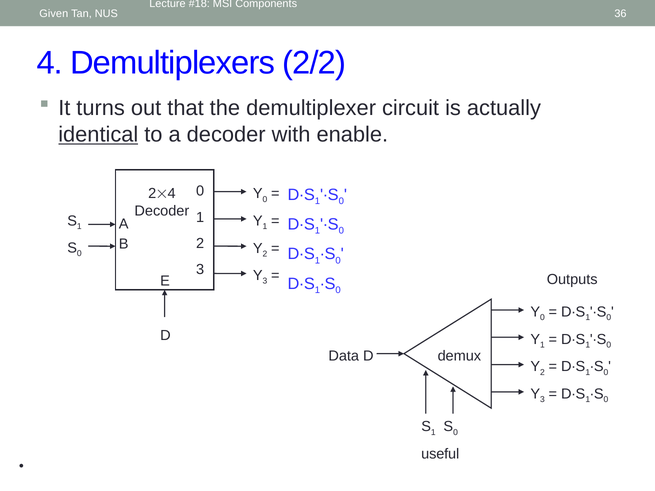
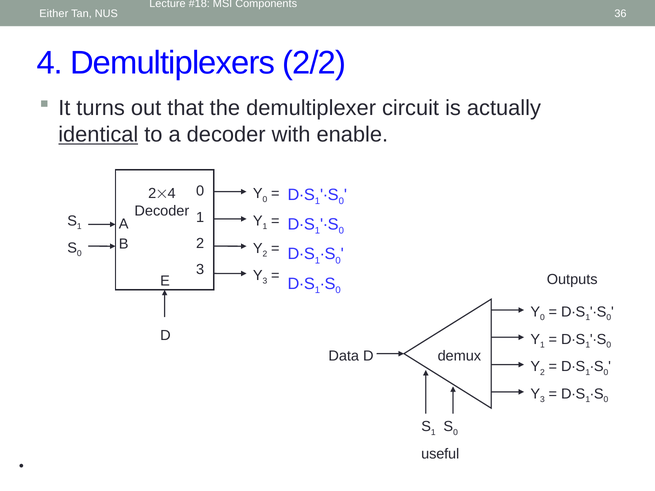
Given: Given -> Either
